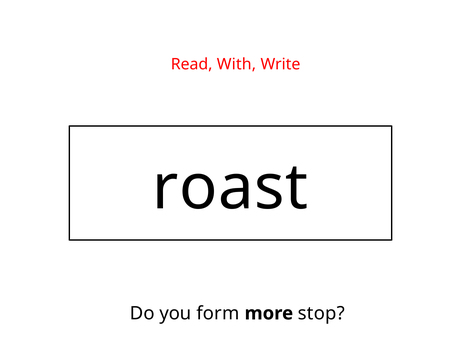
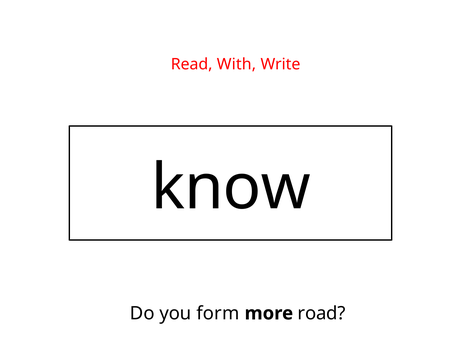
roast: roast -> know
stop: stop -> road
